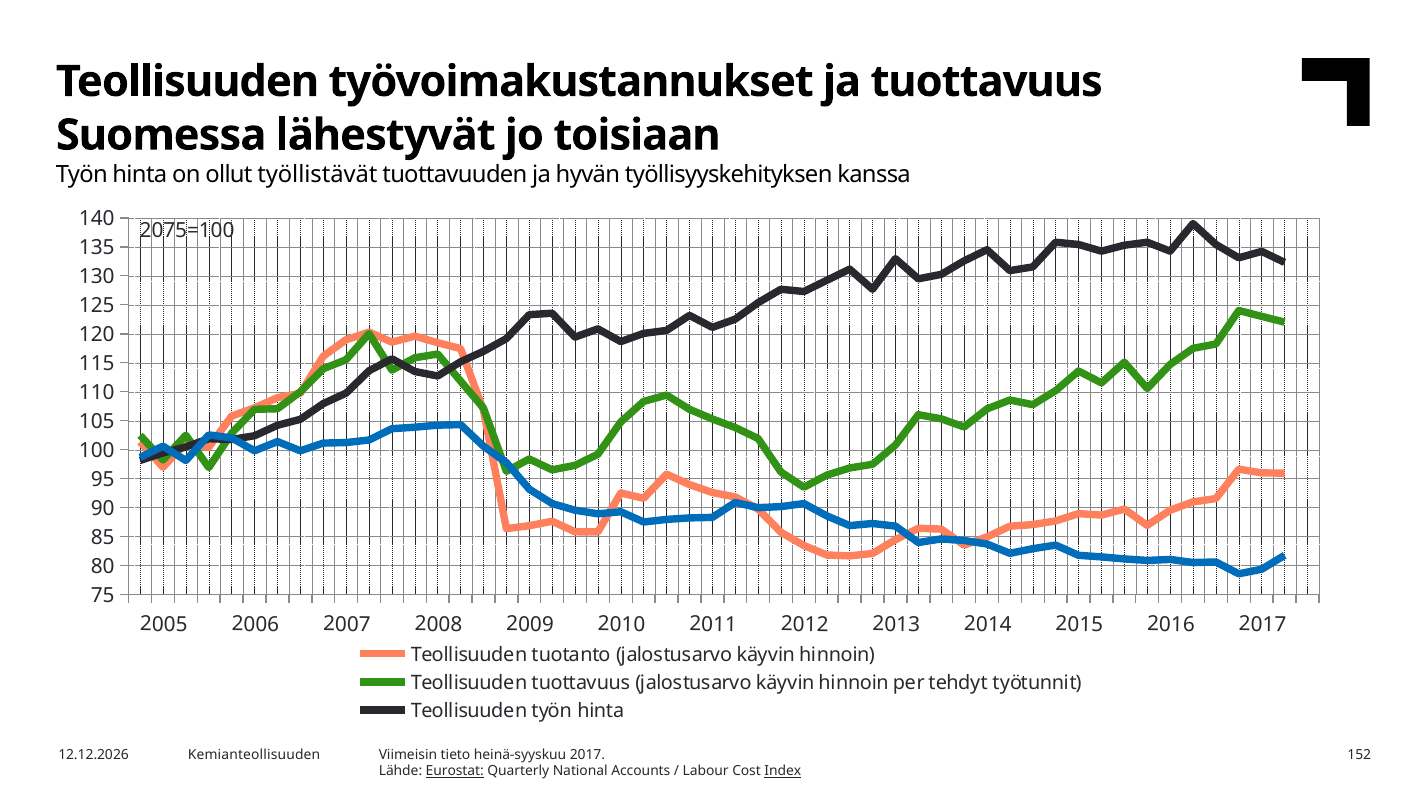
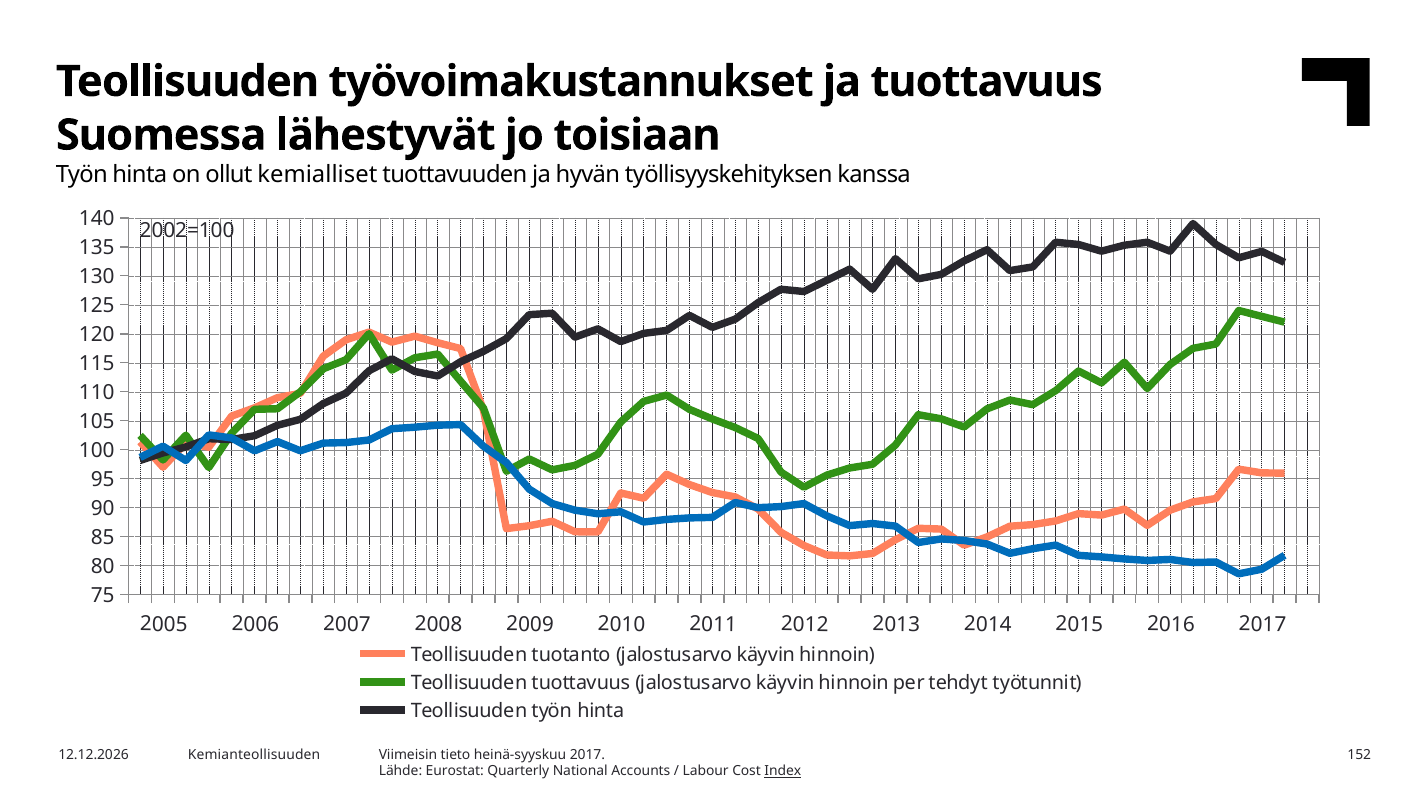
työllistävät: työllistävät -> kemialliset
2075=100: 2075=100 -> 2002=100
Eurostat underline: present -> none
